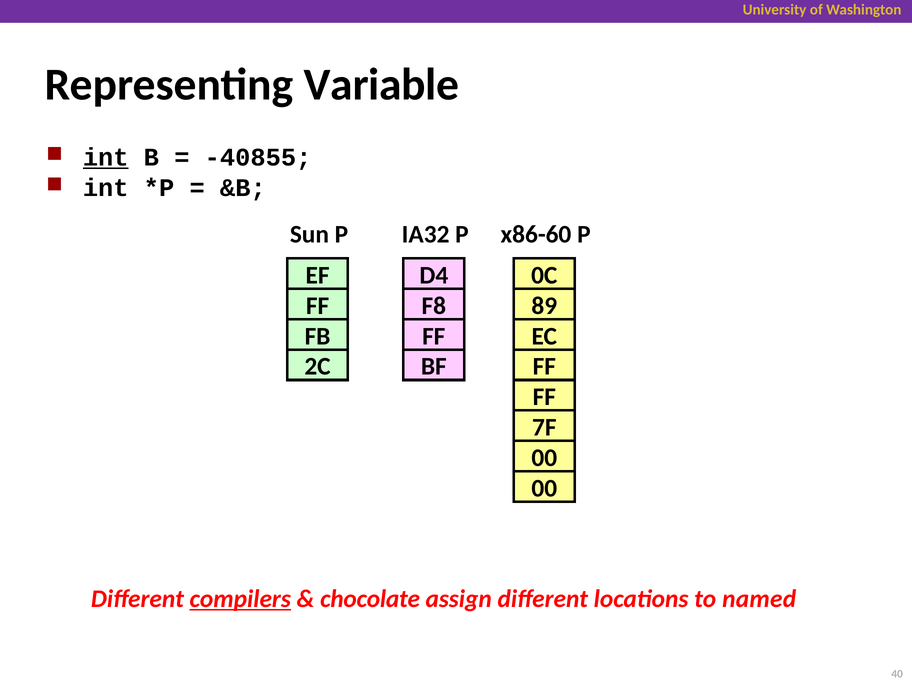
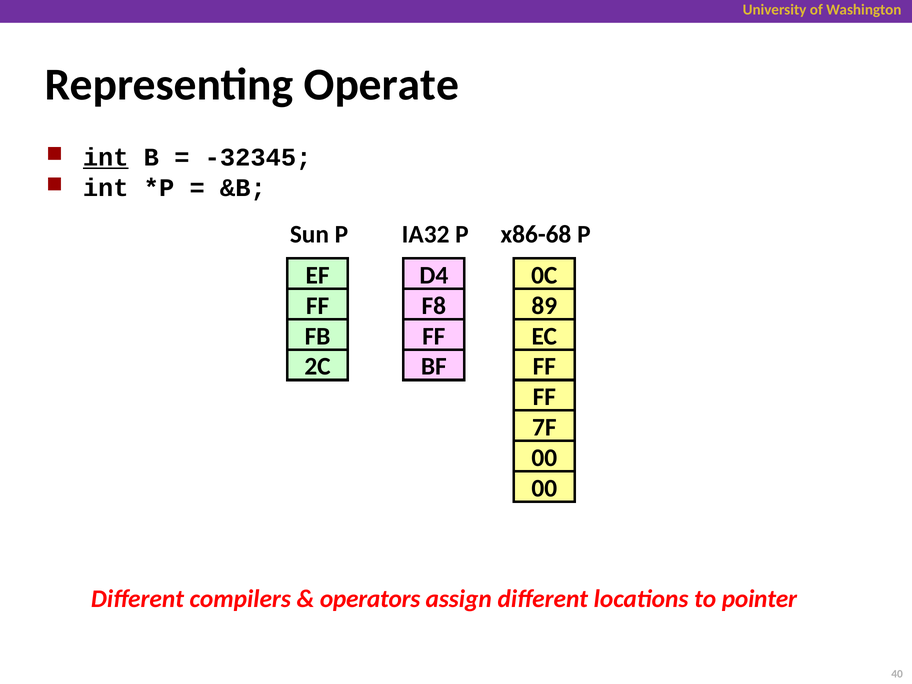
Variable: Variable -> Operate
-40855: -40855 -> -32345
x86-60: x86-60 -> x86-68
compilers underline: present -> none
chocolate: chocolate -> operators
named: named -> pointer
